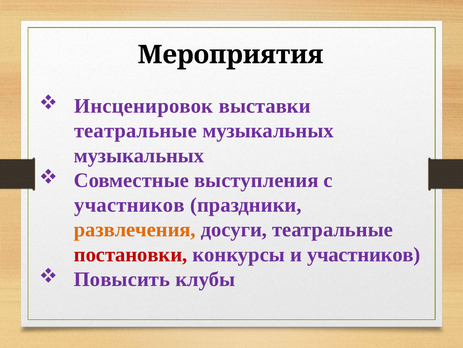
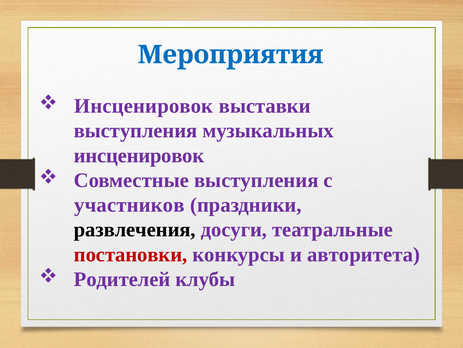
Мероприятия colour: black -> blue
театральные at (135, 131): театральные -> выступления
музыкальных at (139, 155): музыкальных -> инсценировок
развлечения colour: orange -> black
и участников: участников -> авторитета
Повысить: Повысить -> Родителей
